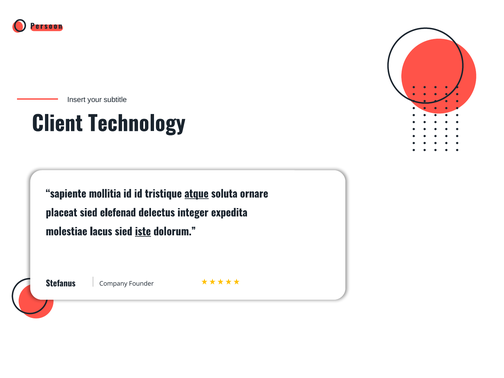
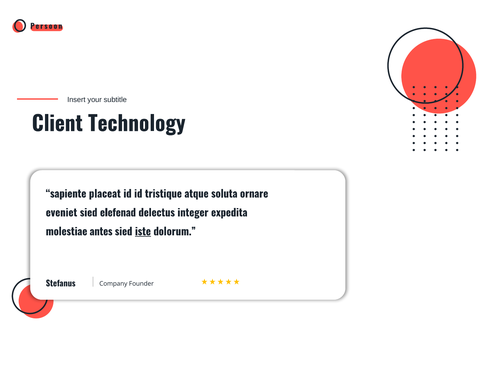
mollitia: mollitia -> placeat
atque underline: present -> none
placeat: placeat -> eveniet
lacus: lacus -> antes
